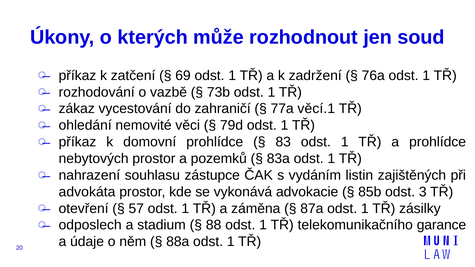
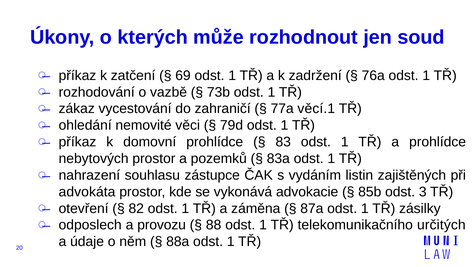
57: 57 -> 82
stadium: stadium -> provozu
garance: garance -> určitých
